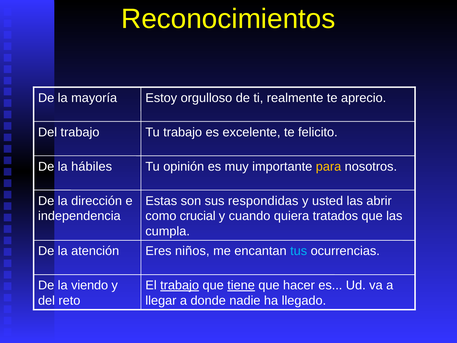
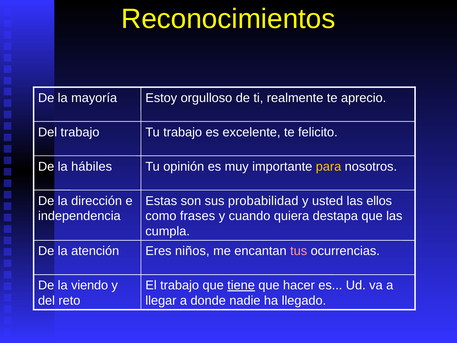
respondidas: respondidas -> probabilidad
abrir: abrir -> ellos
crucial: crucial -> frases
tratados: tratados -> destapa
tus colour: light blue -> pink
trabajo at (180, 285) underline: present -> none
